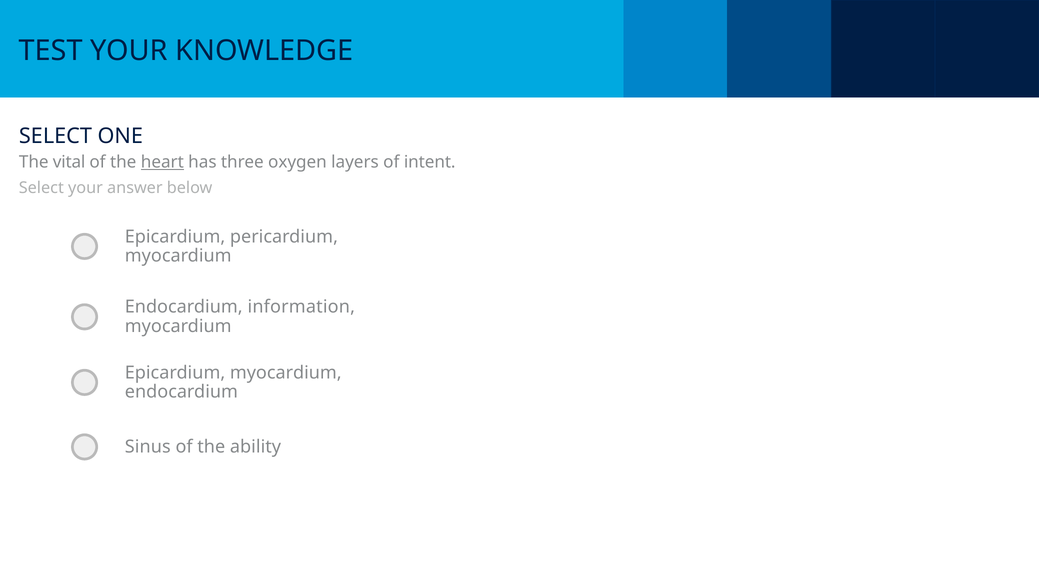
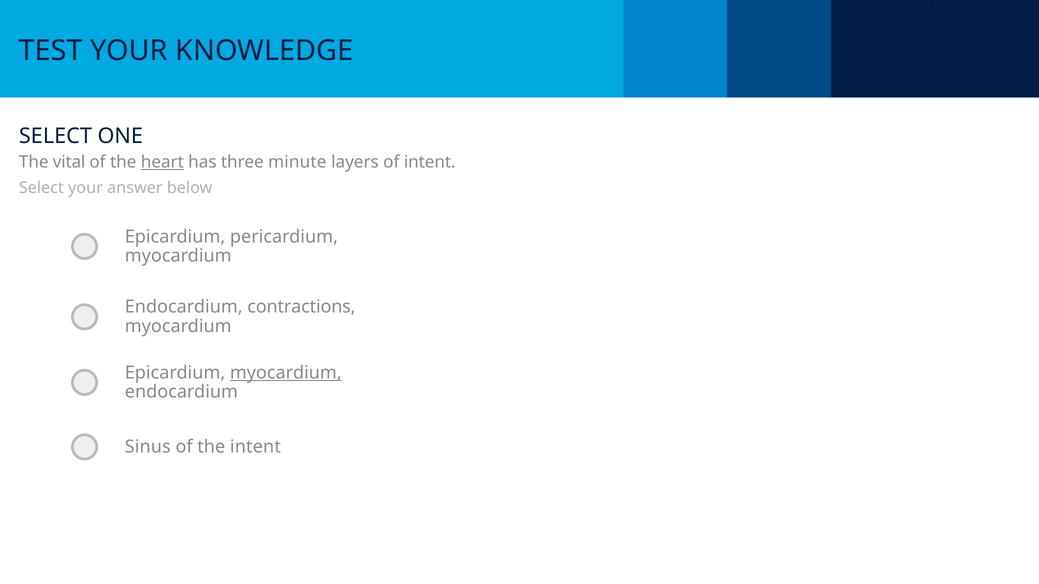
oxygen: oxygen -> minute
information: information -> contractions
myocardium at (286, 373) underline: none -> present
the ability: ability -> intent
